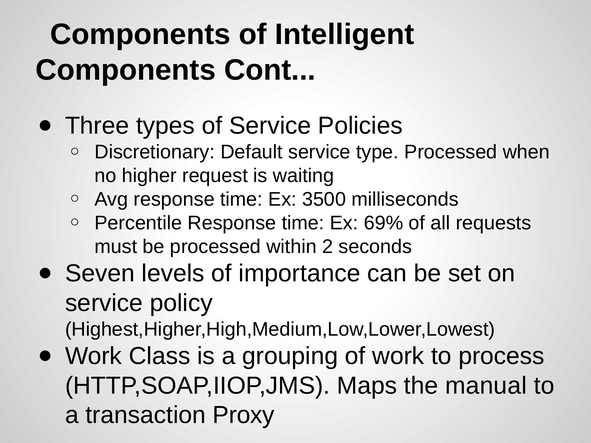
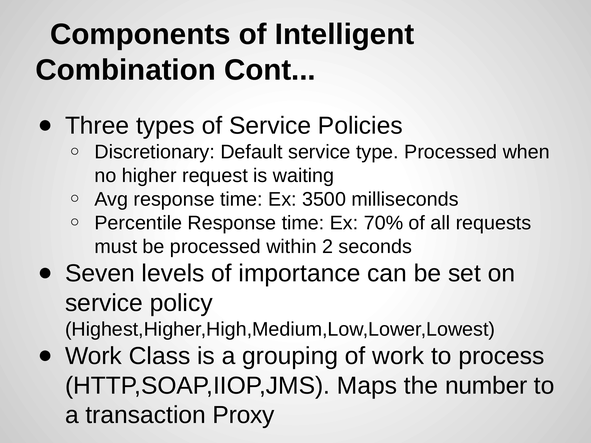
Components at (126, 70): Components -> Combination
69%: 69% -> 70%
manual: manual -> number
